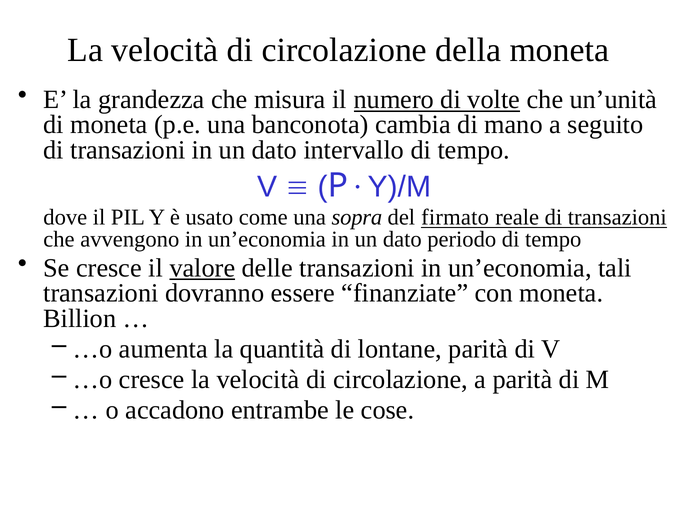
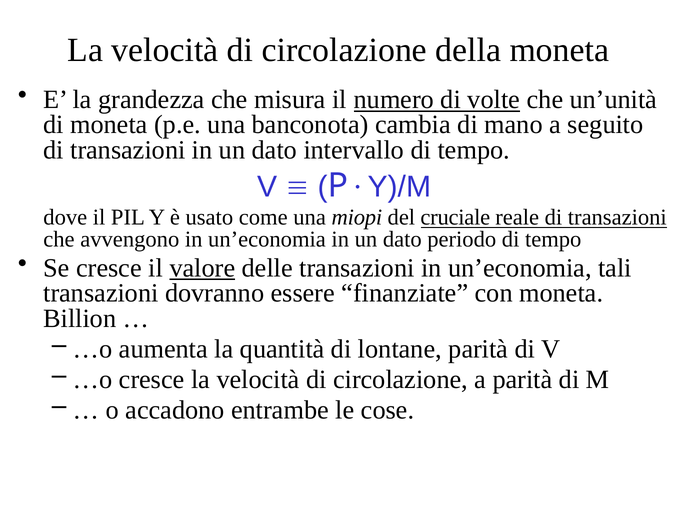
sopra: sopra -> miopi
firmato: firmato -> cruciale
